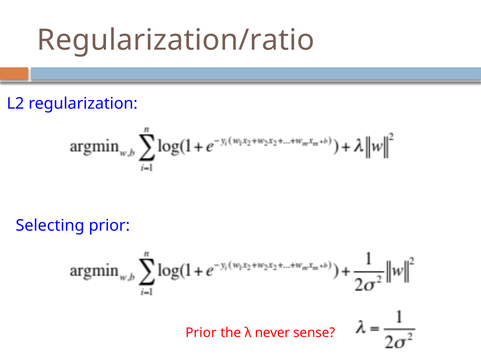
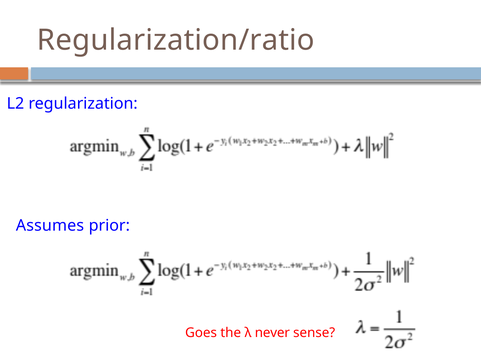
Selecting: Selecting -> Assumes
Prior at (201, 332): Prior -> Goes
